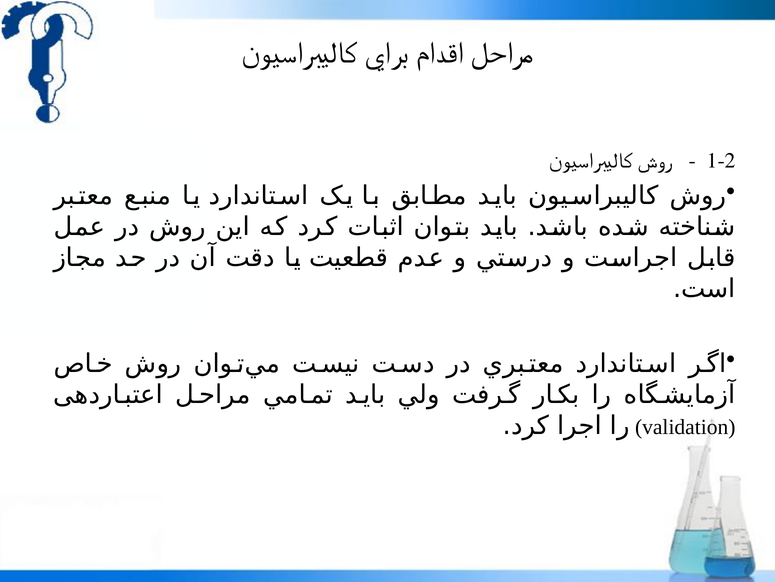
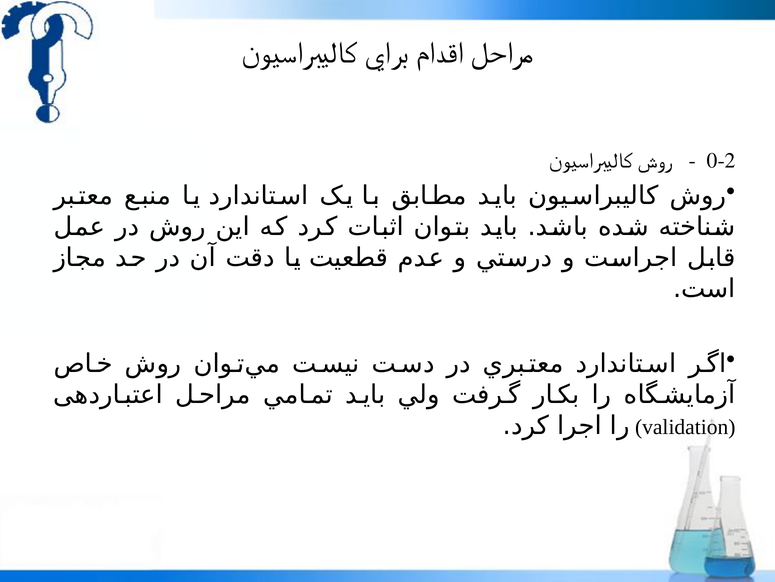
1-2: 1-2 -> 0-2
